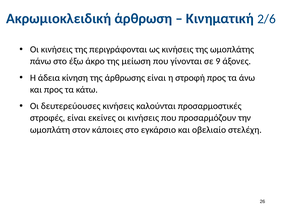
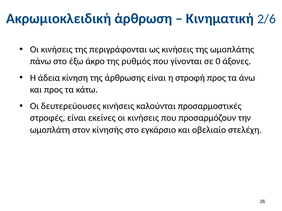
μείωση: μείωση -> ρυθμός
9: 9 -> 0
κάποιες: κάποιες -> κίνησής
